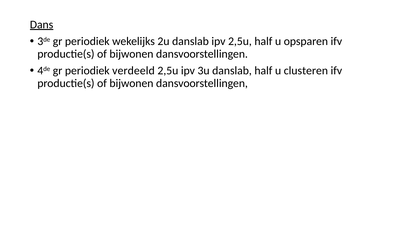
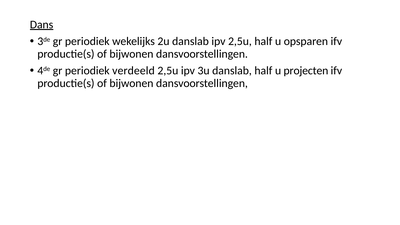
clusteren: clusteren -> projecten
